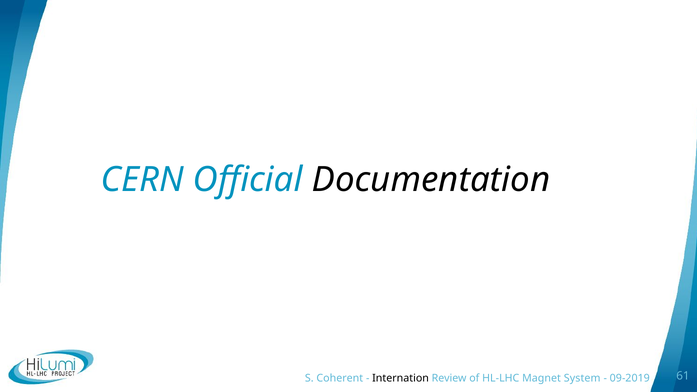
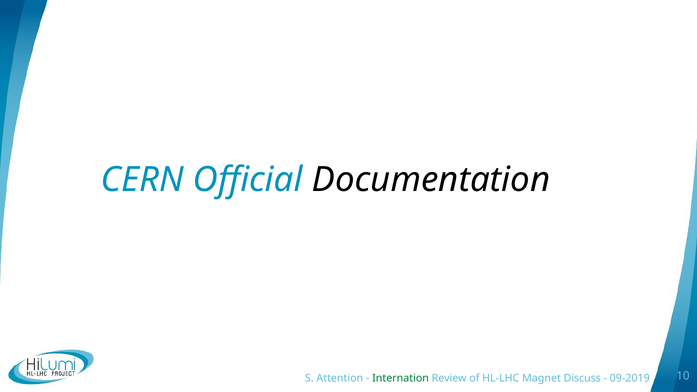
Coherent: Coherent -> Attention
Internation colour: black -> green
System: System -> Discuss
61: 61 -> 10
